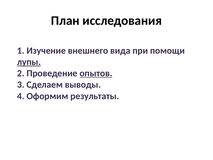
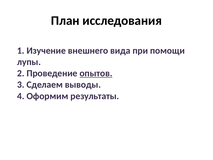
лупы underline: present -> none
